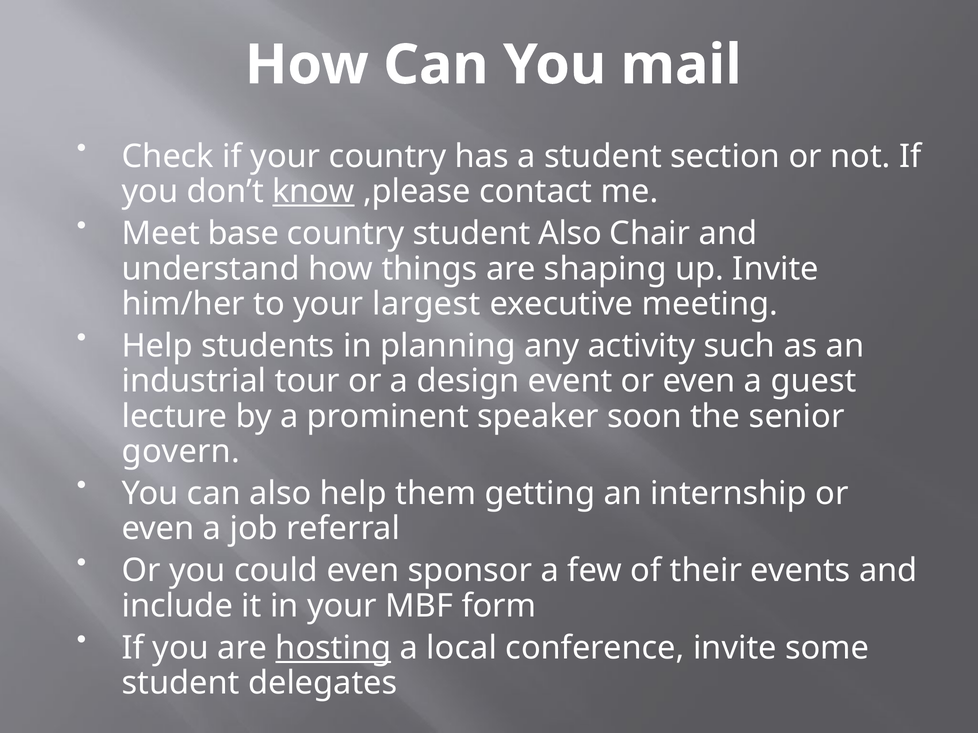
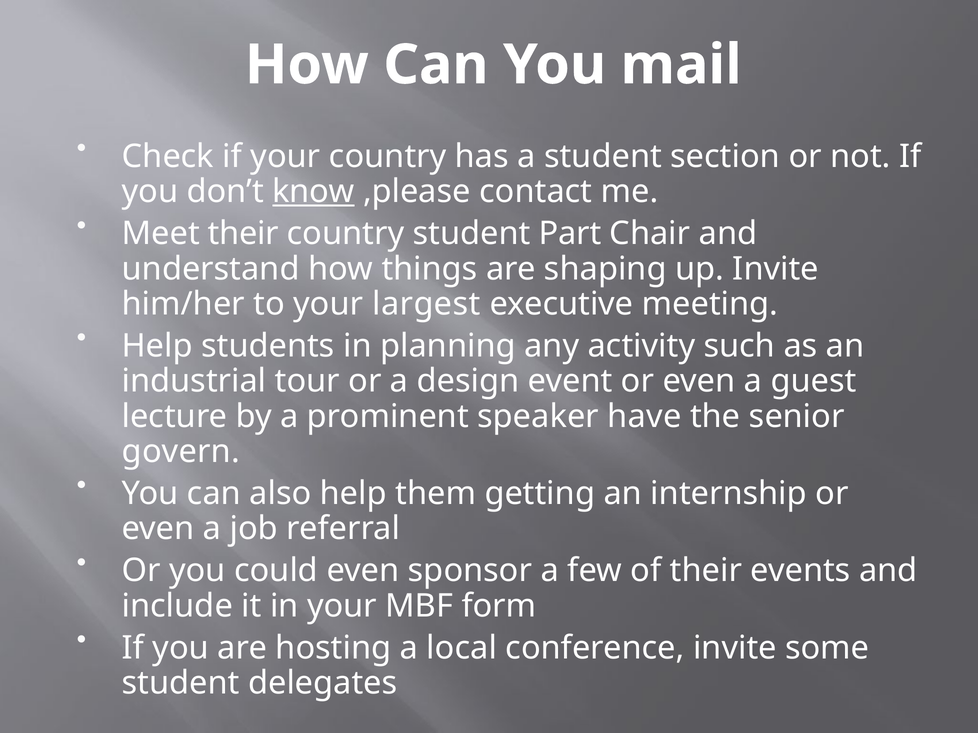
Meet base: base -> their
student Also: Also -> Part
soon: soon -> have
hosting underline: present -> none
